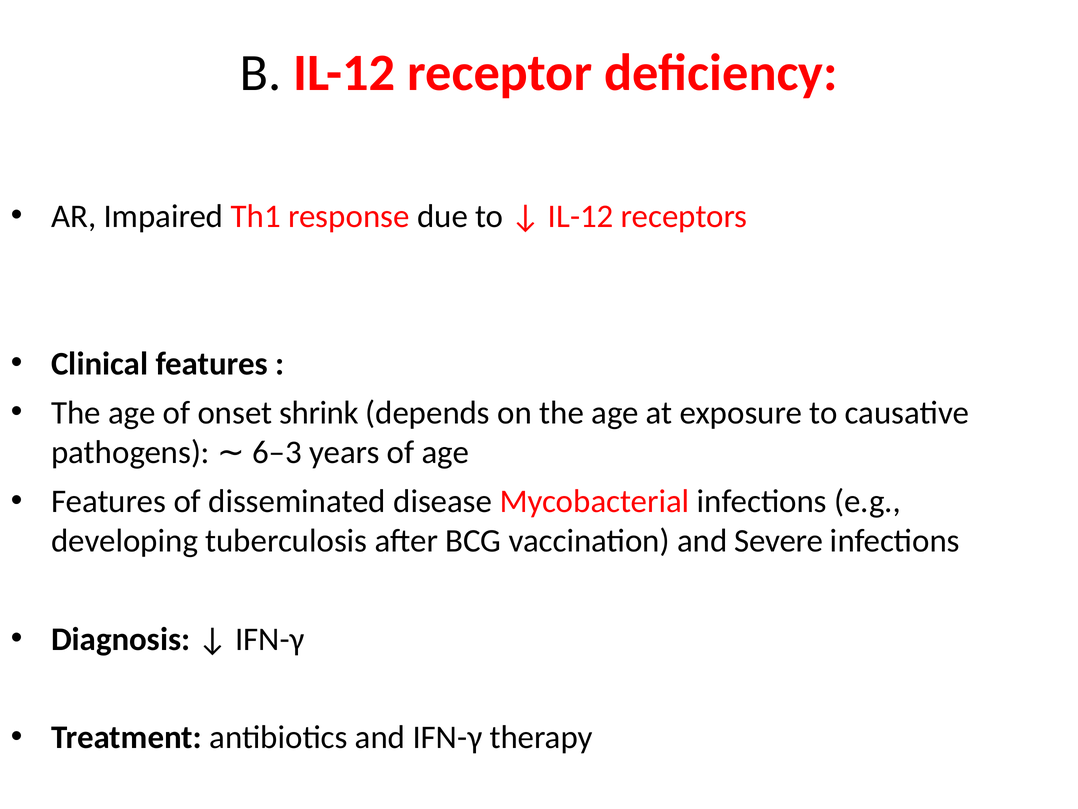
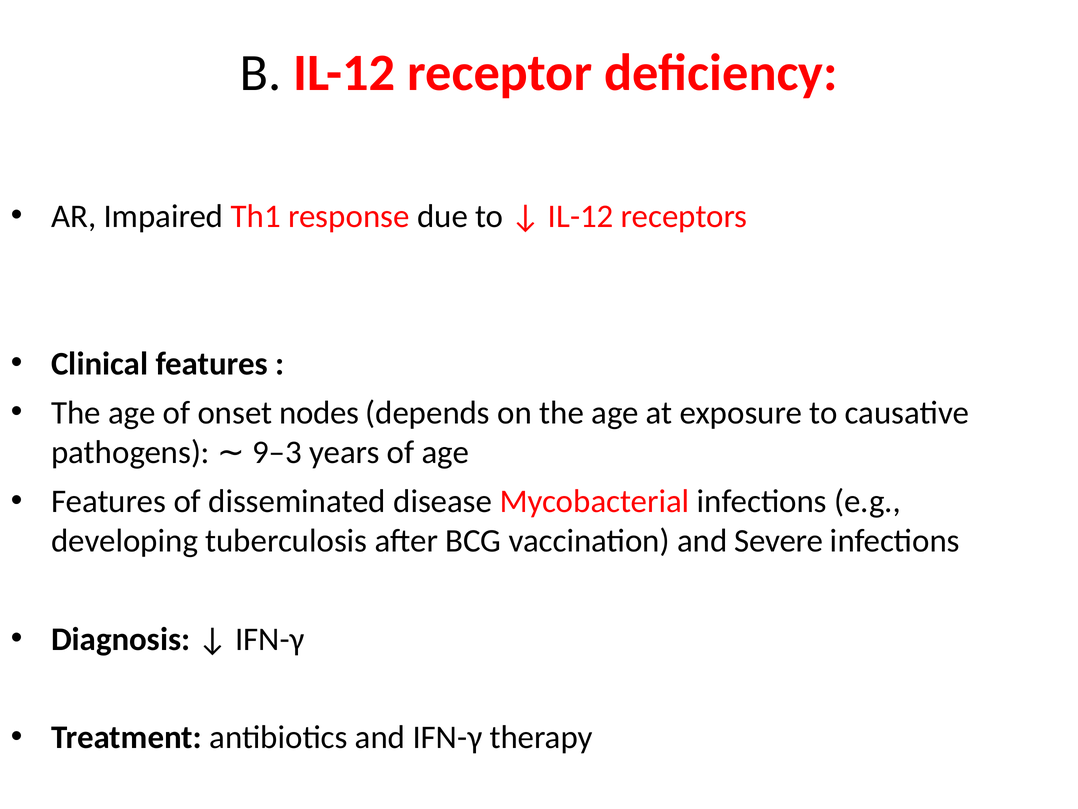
shrink: shrink -> nodes
6–3: 6–3 -> 9–3
